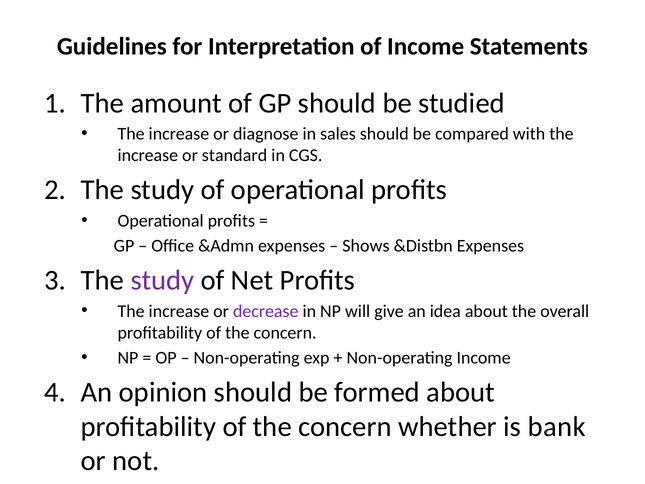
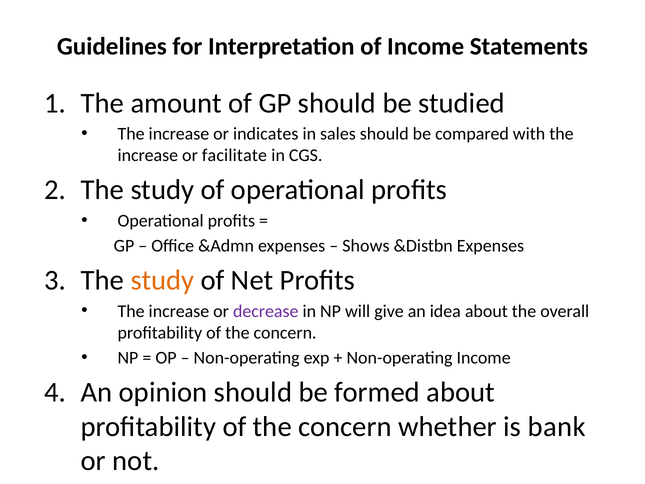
diagnose: diagnose -> indicates
standard: standard -> facilitate
study at (162, 280) colour: purple -> orange
